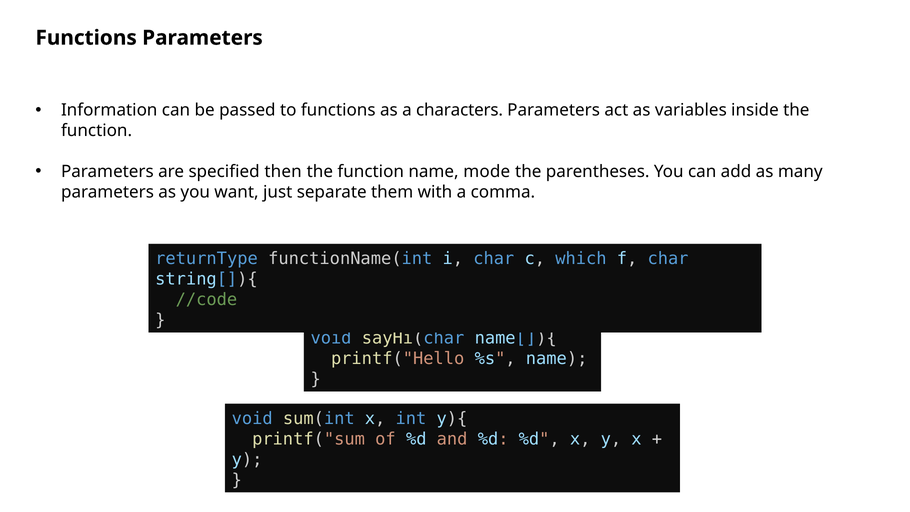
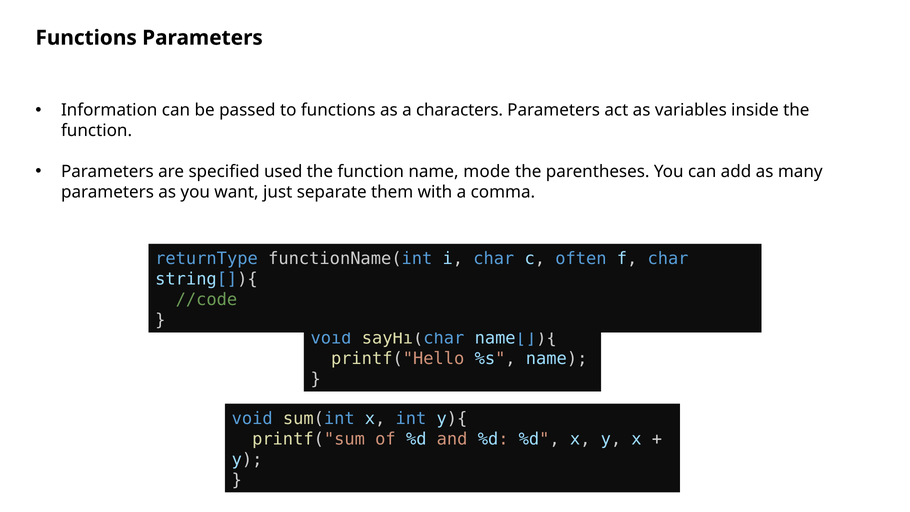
then: then -> used
which: which -> often
